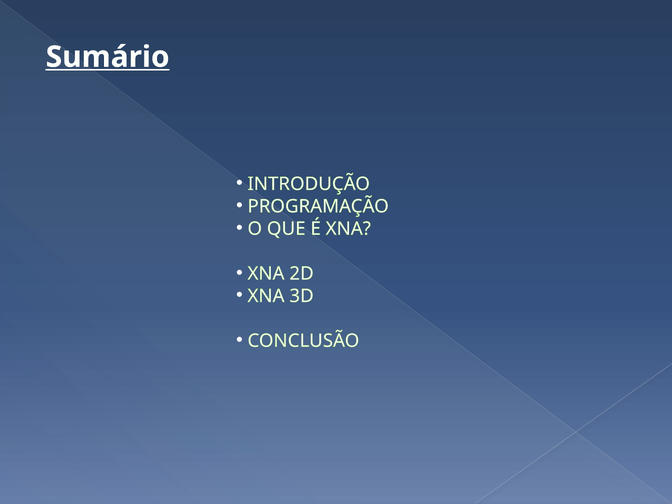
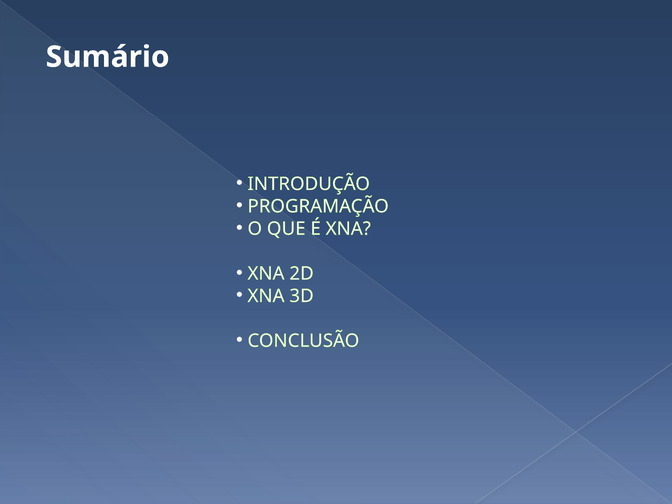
Sumário underline: present -> none
